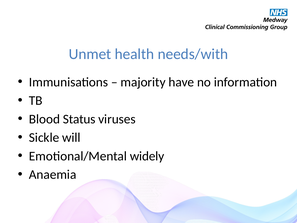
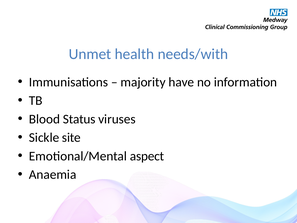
will: will -> site
widely: widely -> aspect
